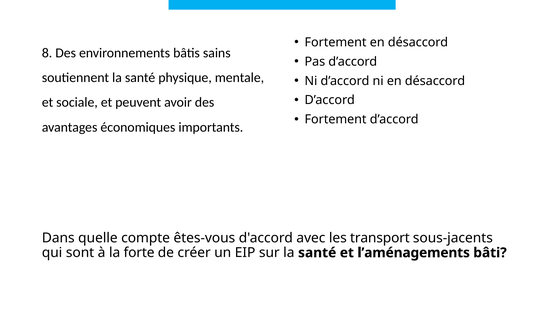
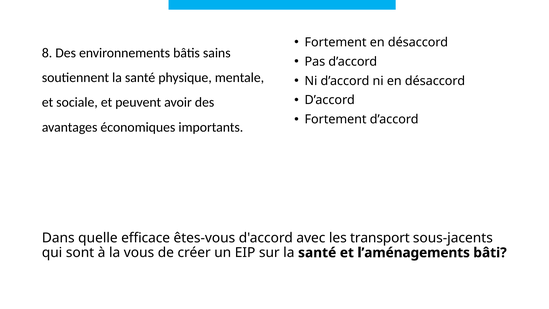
compte: compte -> efficace
forte: forte -> vous
